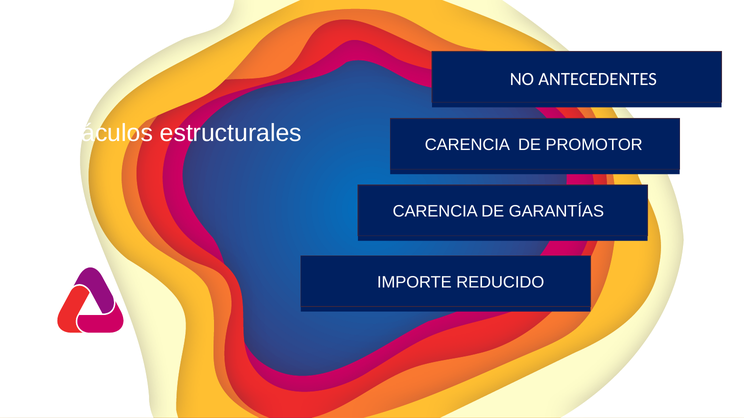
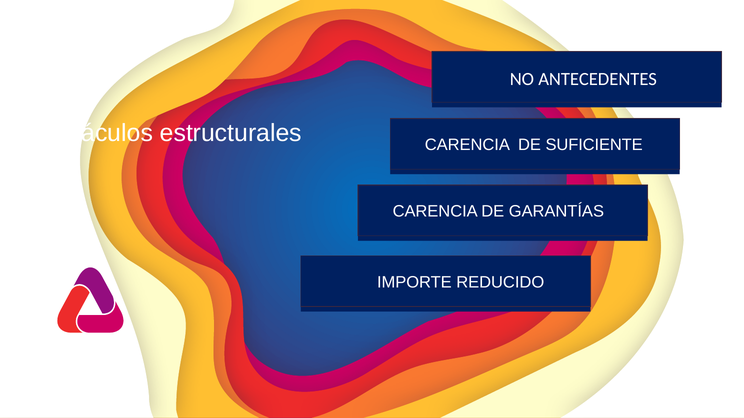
PROMOTOR: PROMOTOR -> SUFICIENTE
